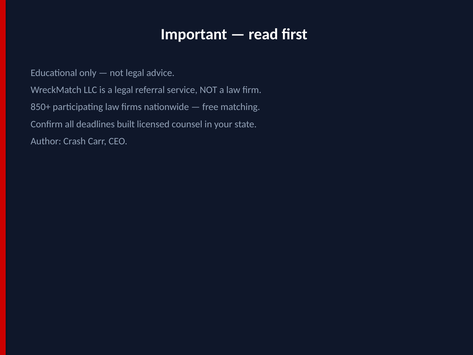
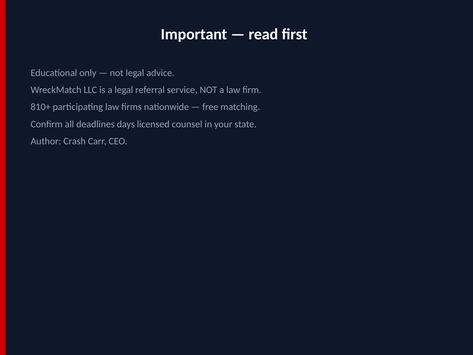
850+: 850+ -> 810+
built: built -> days
